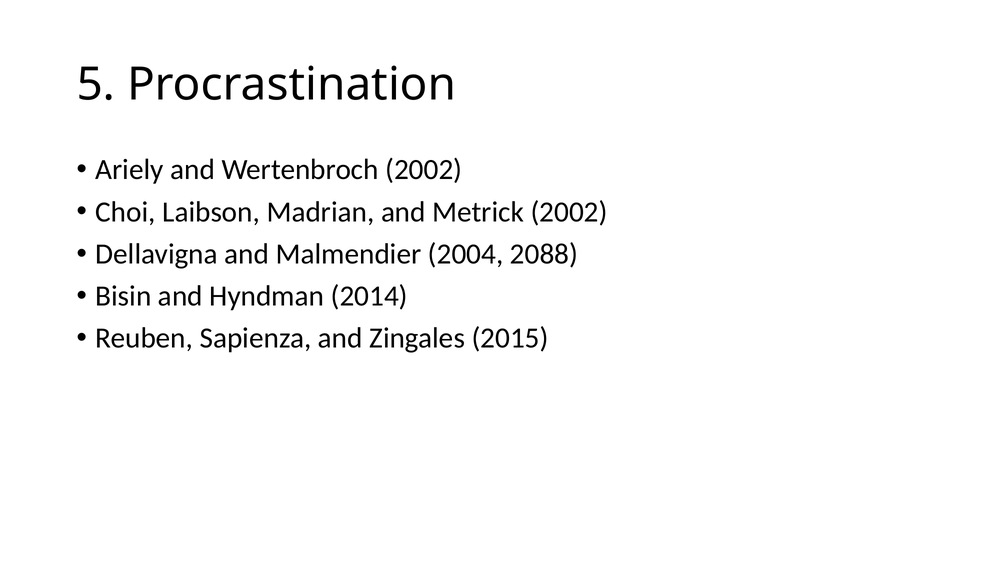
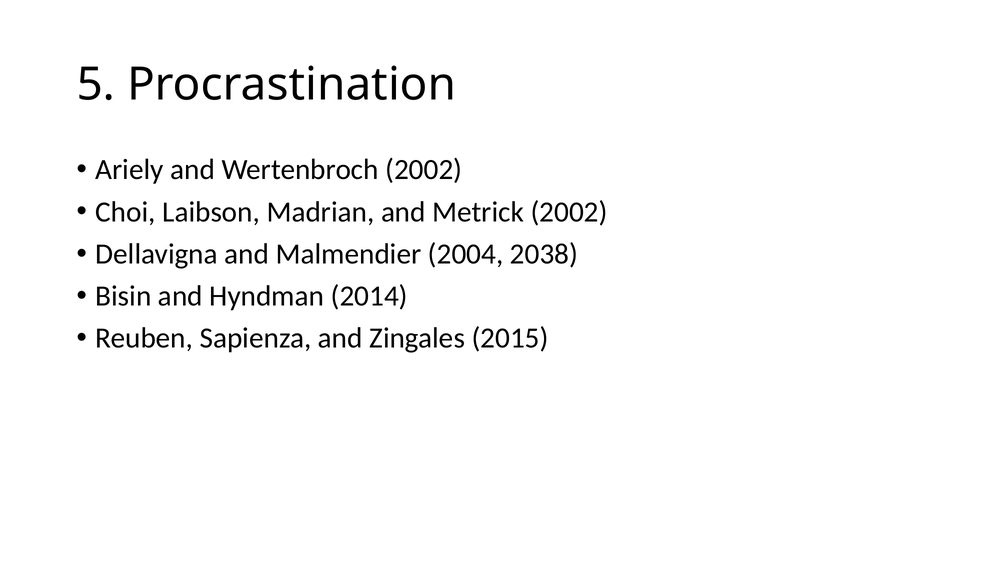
2088: 2088 -> 2038
